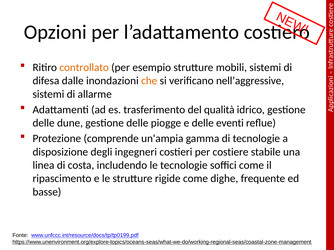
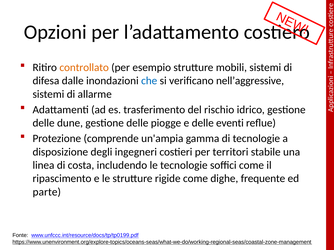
che colour: orange -> blue
qualità: qualità -> rischio
costiere: costiere -> territori
basse: basse -> parte
